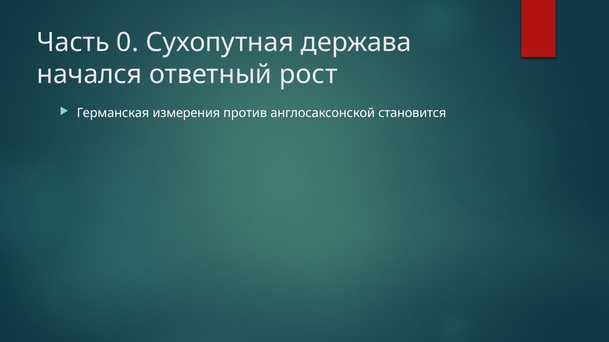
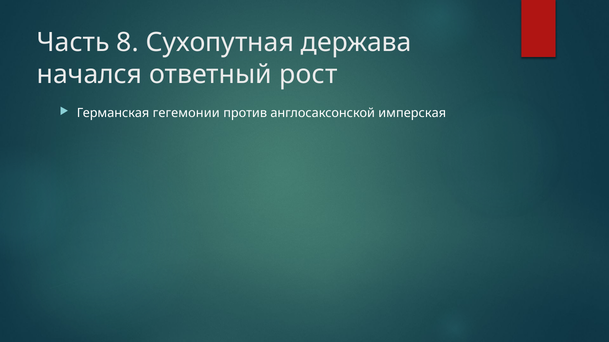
0: 0 -> 8
измерения: измерения -> гегемонии
становится: становится -> имперская
